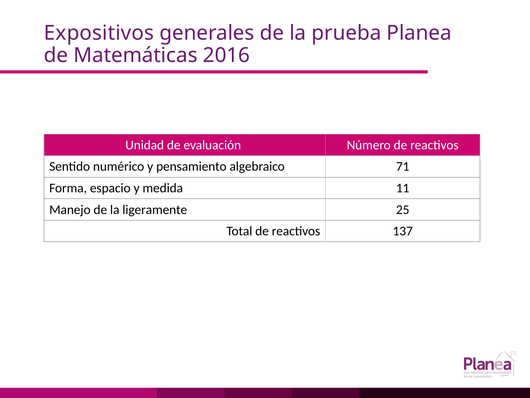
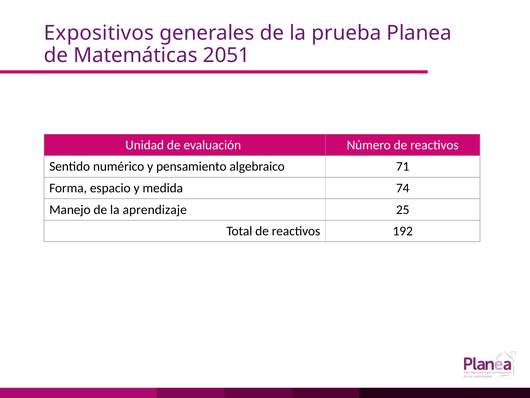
2016: 2016 -> 2051
11: 11 -> 74
ligeramente: ligeramente -> aprendizaje
137: 137 -> 192
